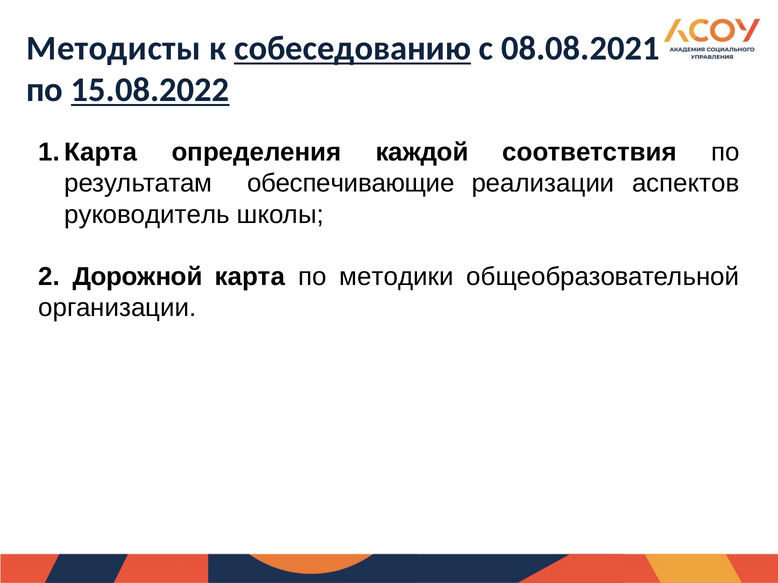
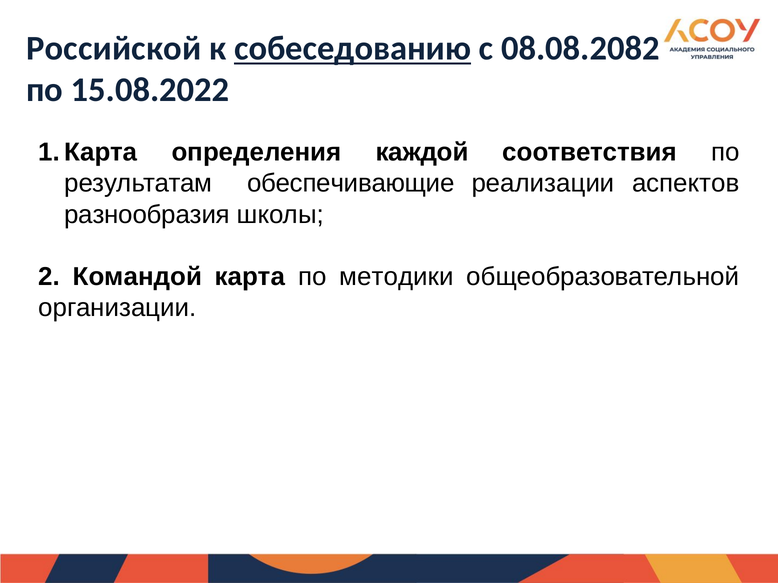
Методисты: Методисты -> Российской
08.08.2021: 08.08.2021 -> 08.08.2082
15.08.2022 underline: present -> none
руководитель: руководитель -> разнообразия
Дорожной: Дорожной -> Командой
